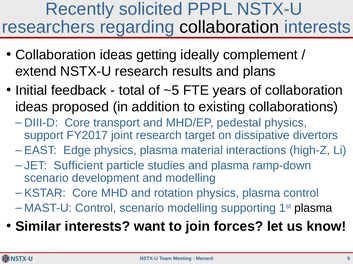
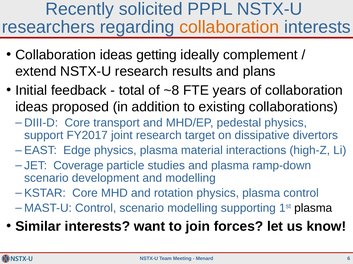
collaboration at (229, 27) colour: black -> orange
~5: ~5 -> ~8
Sufficient: Sufficient -> Coverage
